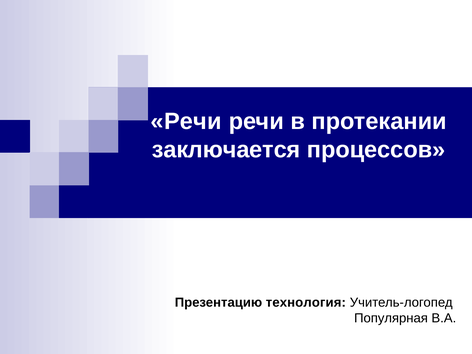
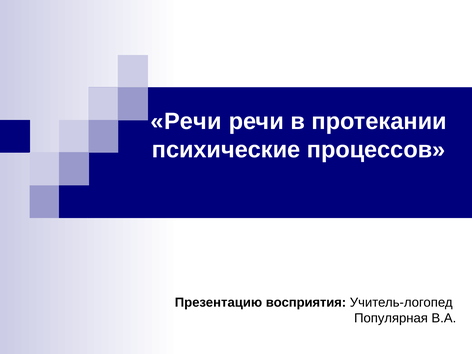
заключается: заключается -> психические
технология: технология -> восприятия
